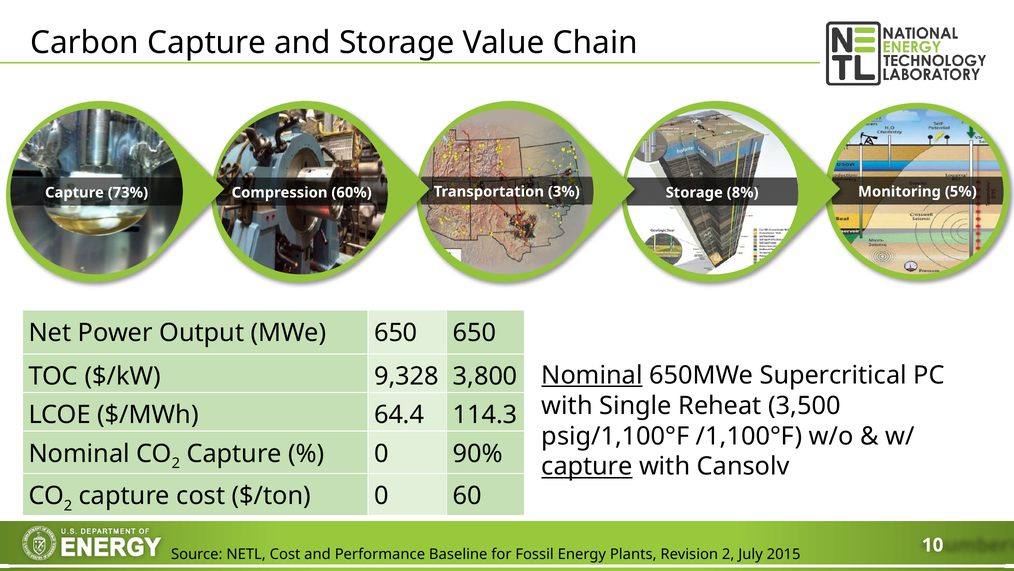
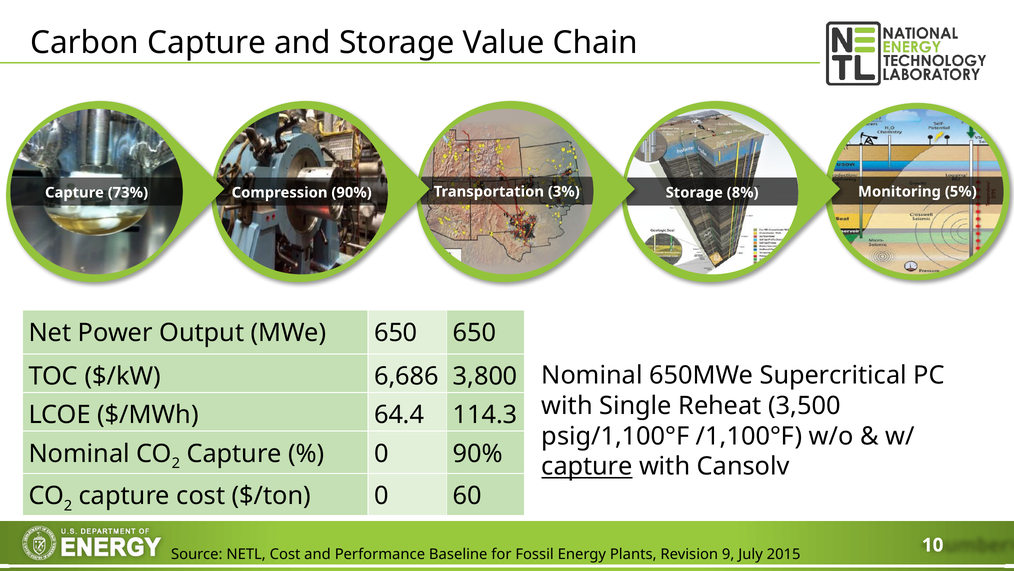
Compression 60%: 60% -> 90%
Nominal at (592, 375) underline: present -> none
9,328: 9,328 -> 6,686
Revision 2: 2 -> 9
